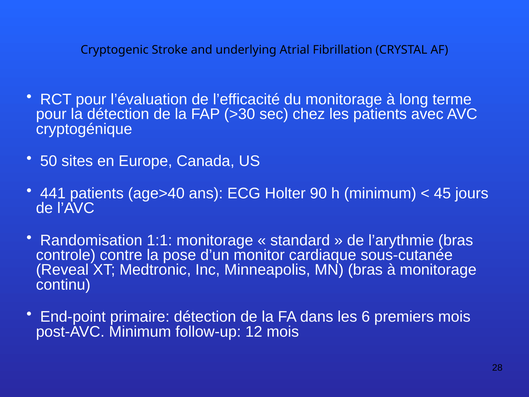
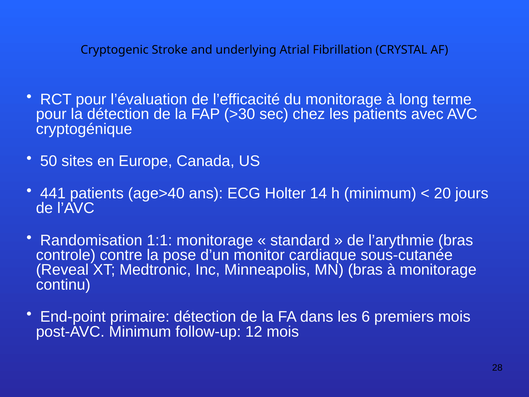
90: 90 -> 14
45: 45 -> 20
